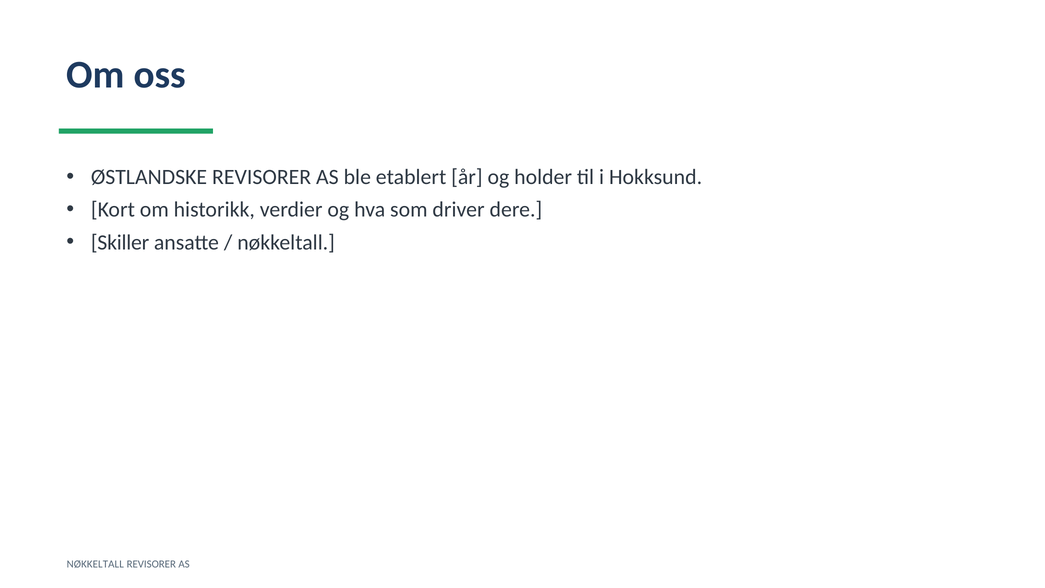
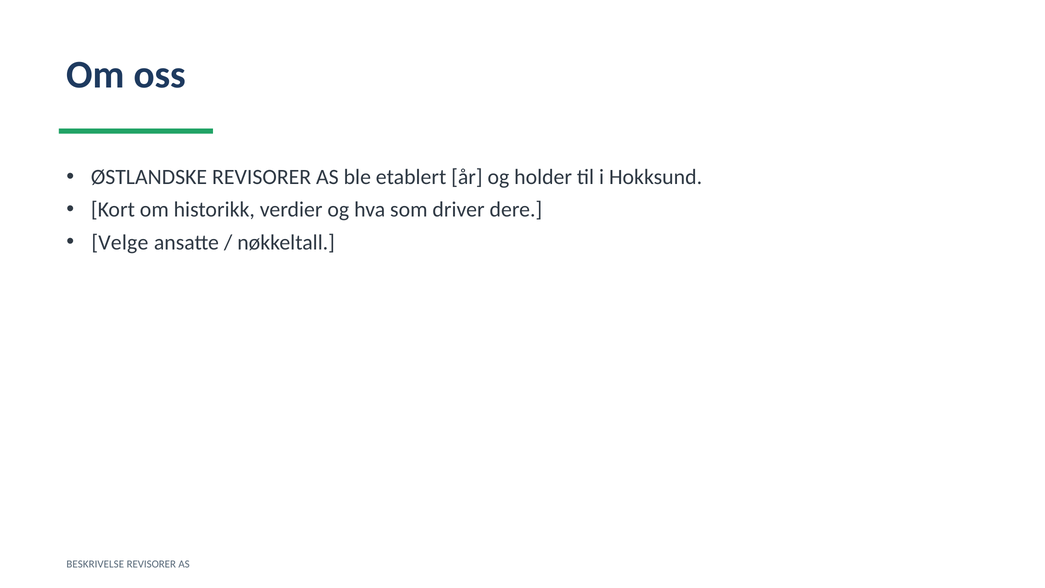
Skiller: Skiller -> Velge
NØKKELTALL at (95, 564): NØKKELTALL -> BESKRIVELSE
